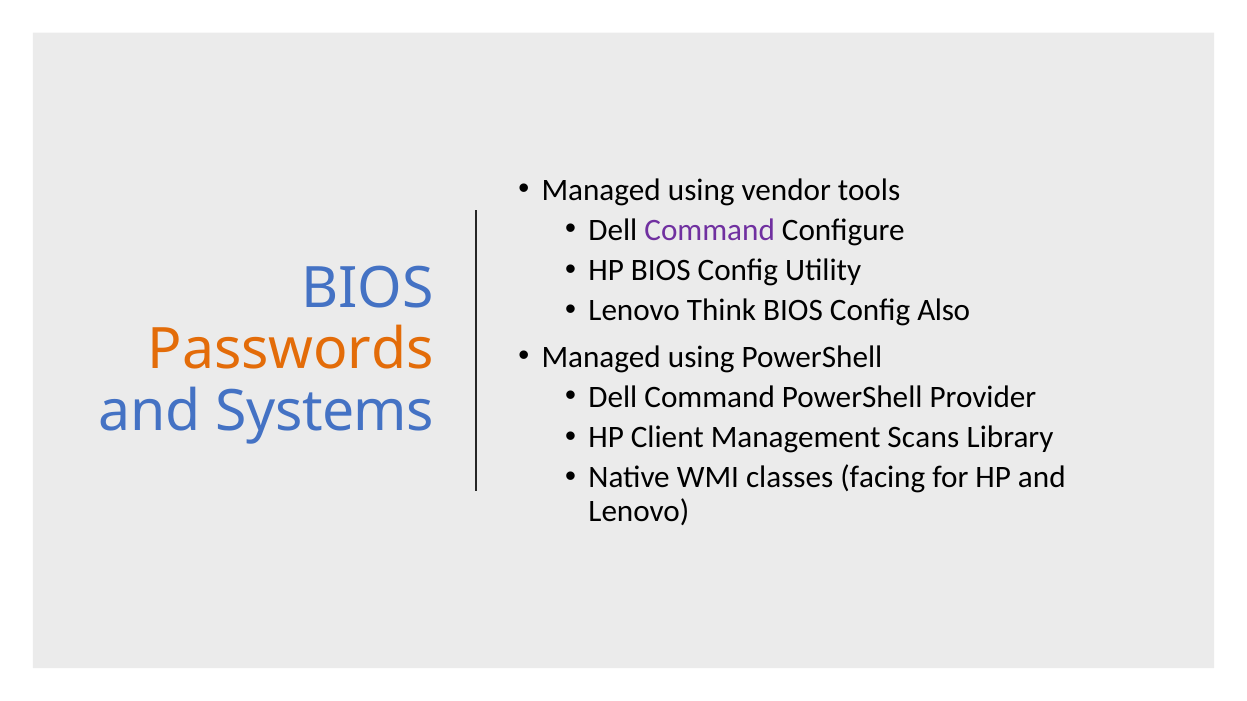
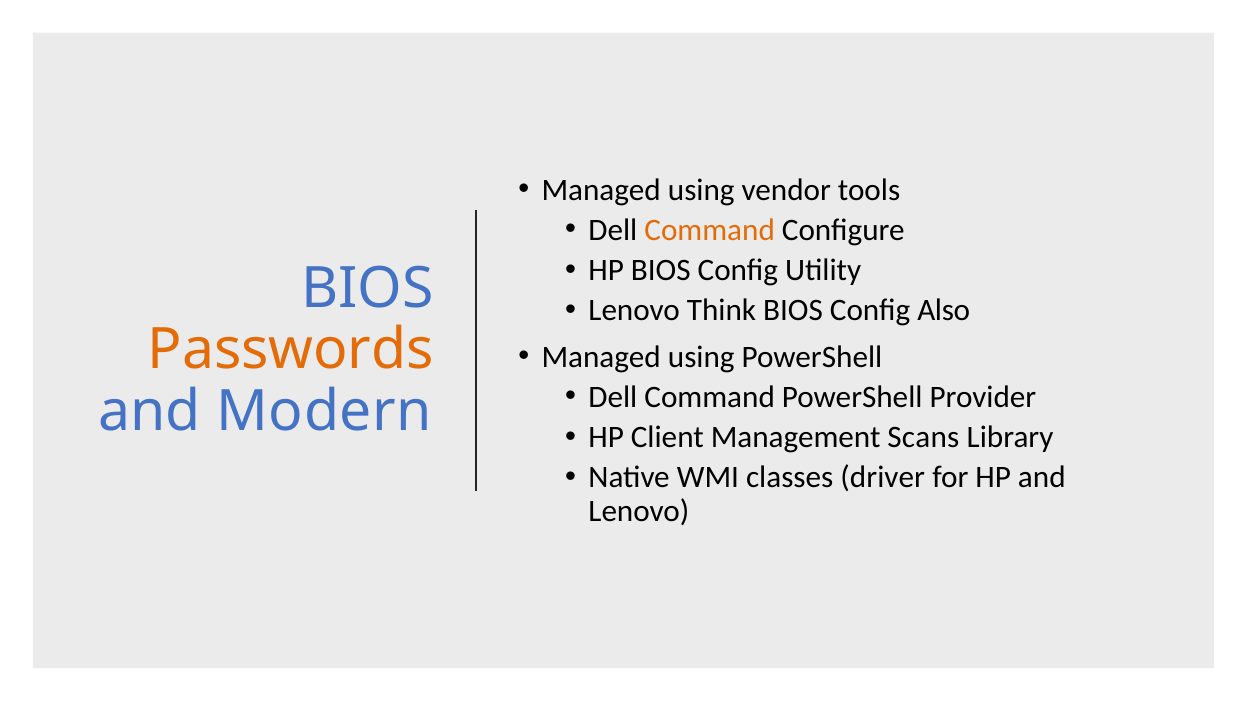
Command at (710, 230) colour: purple -> orange
Systems: Systems -> Modern
facing: facing -> driver
